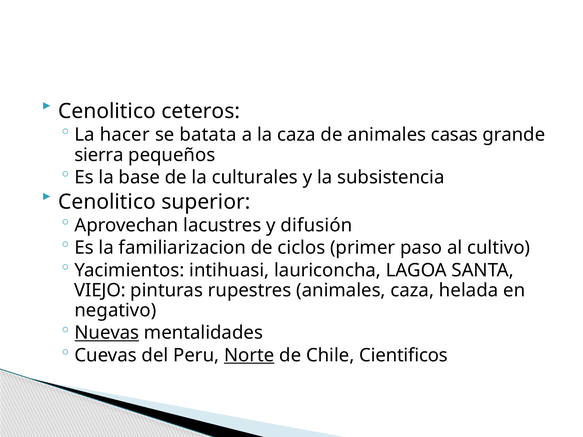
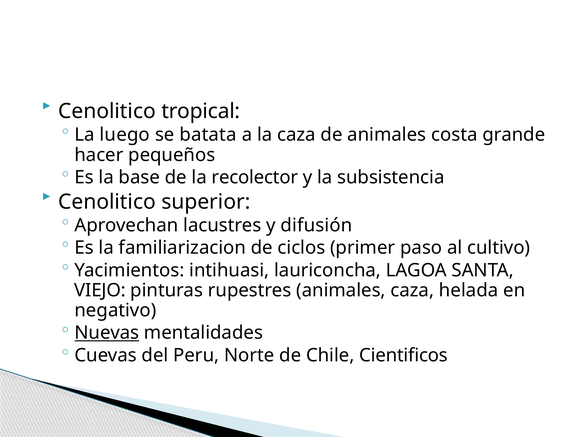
ceteros: ceteros -> tropical
hacer: hacer -> luego
casas: casas -> costa
sierra: sierra -> hacer
culturales: culturales -> recolector
Norte underline: present -> none
